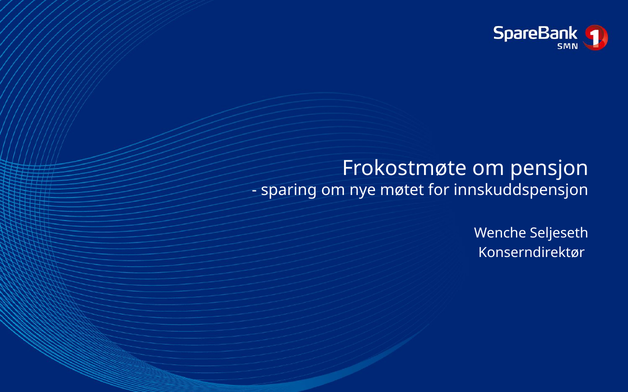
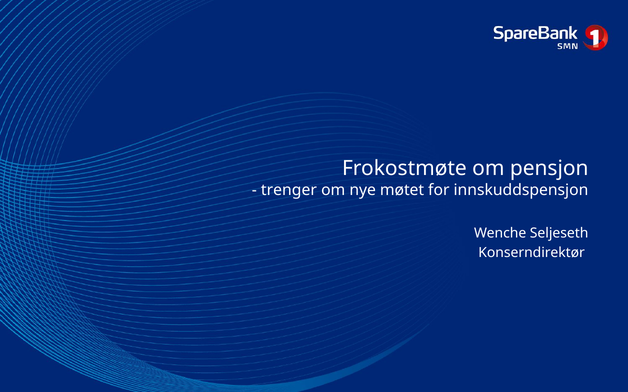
sparing: sparing -> trenger
